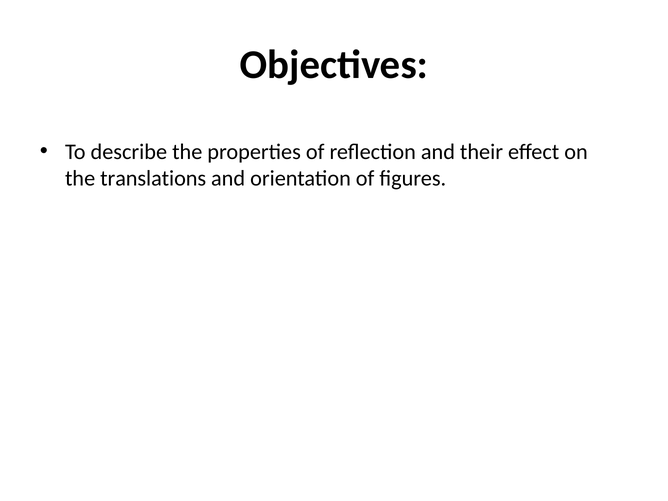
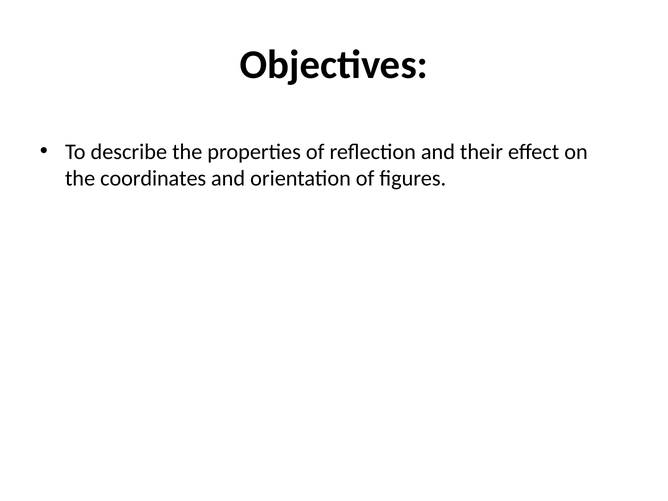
translations: translations -> coordinates
